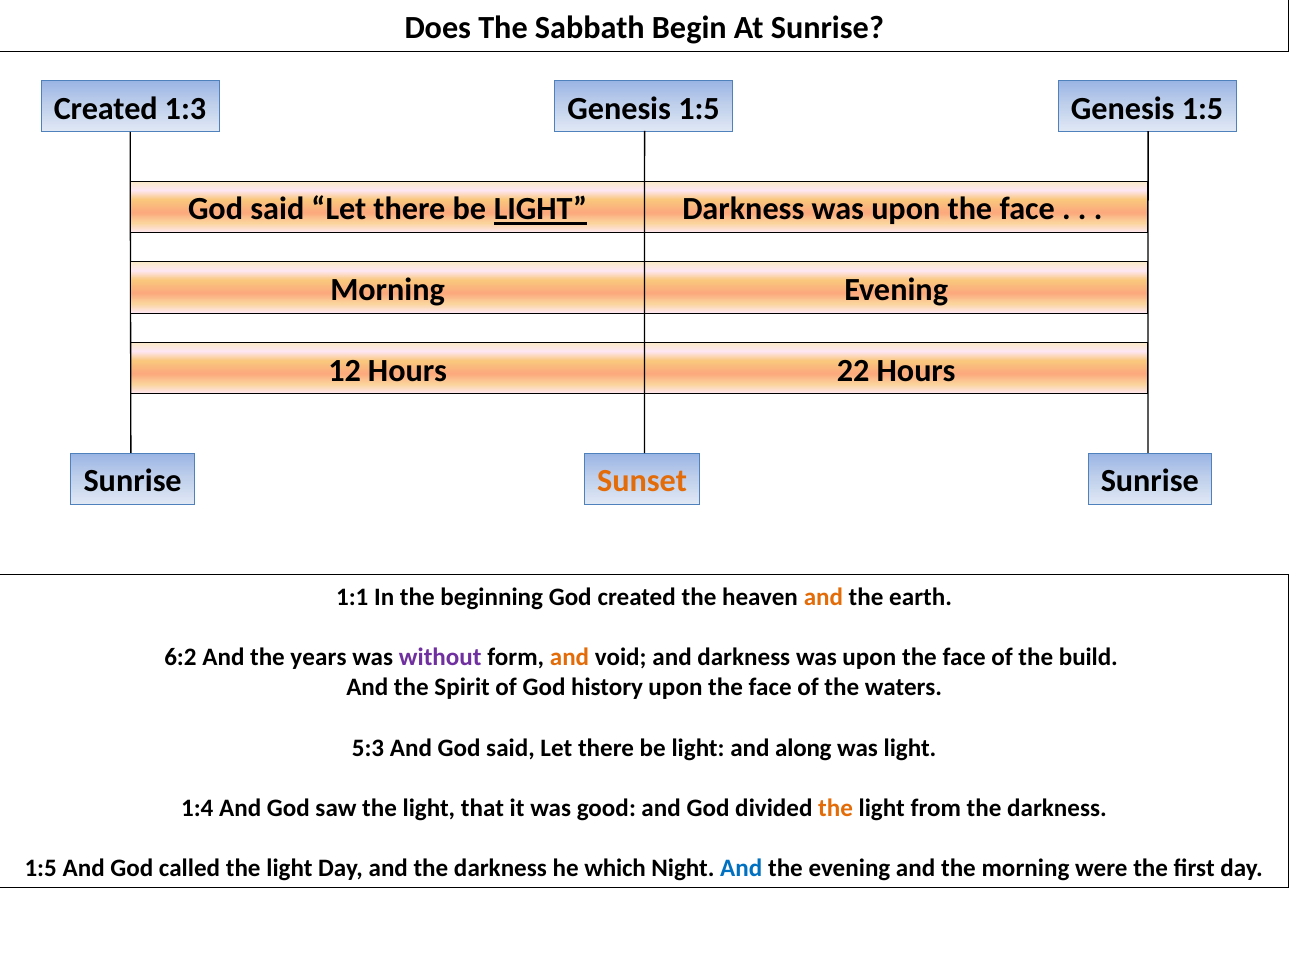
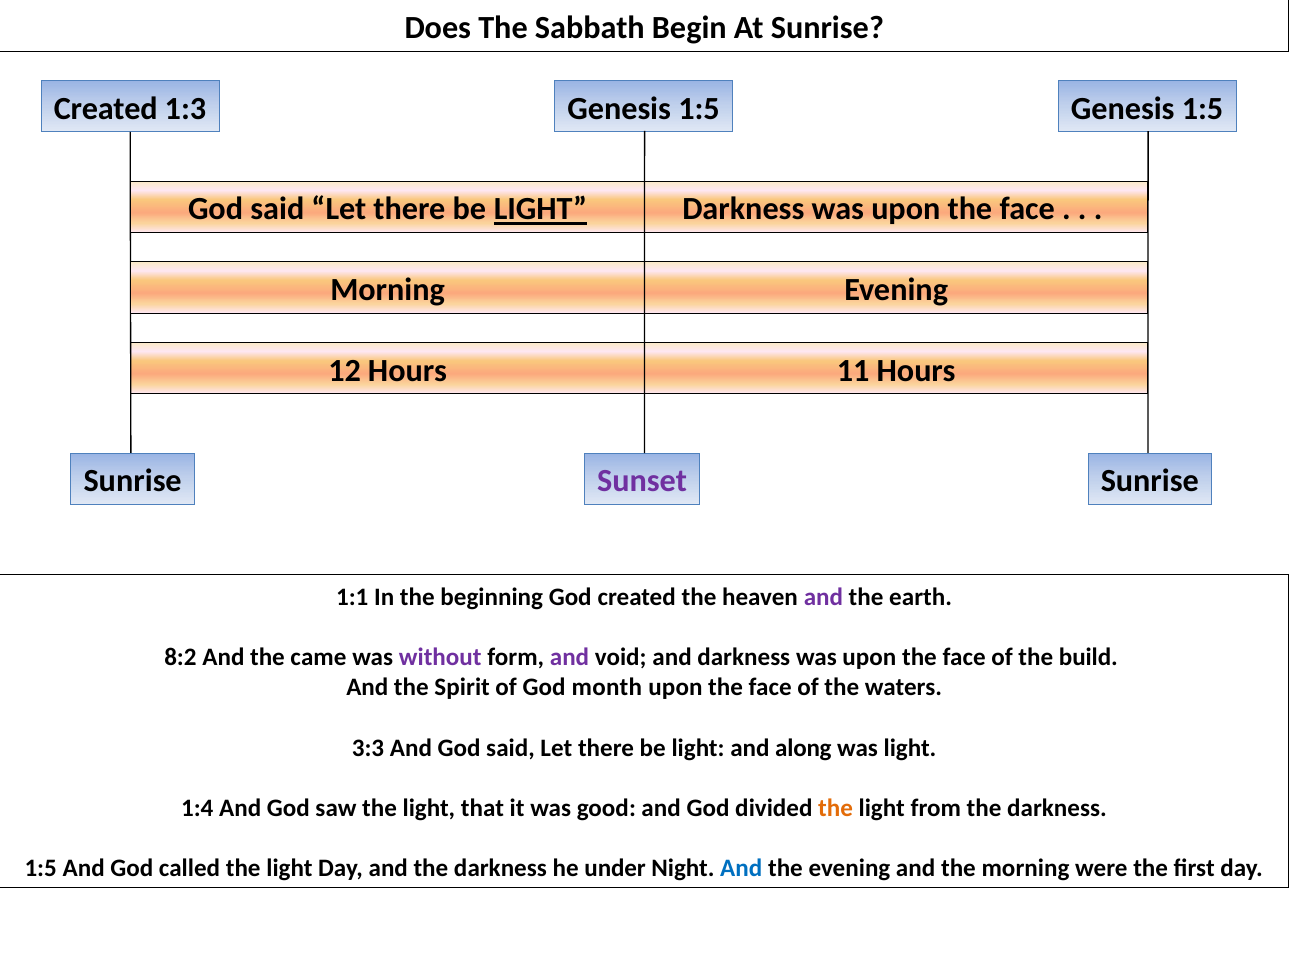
22: 22 -> 11
Sunset colour: orange -> purple
and at (823, 597) colour: orange -> purple
6:2: 6:2 -> 8:2
years: years -> came
and at (570, 657) colour: orange -> purple
history: history -> month
5:3: 5:3 -> 3:3
which: which -> under
